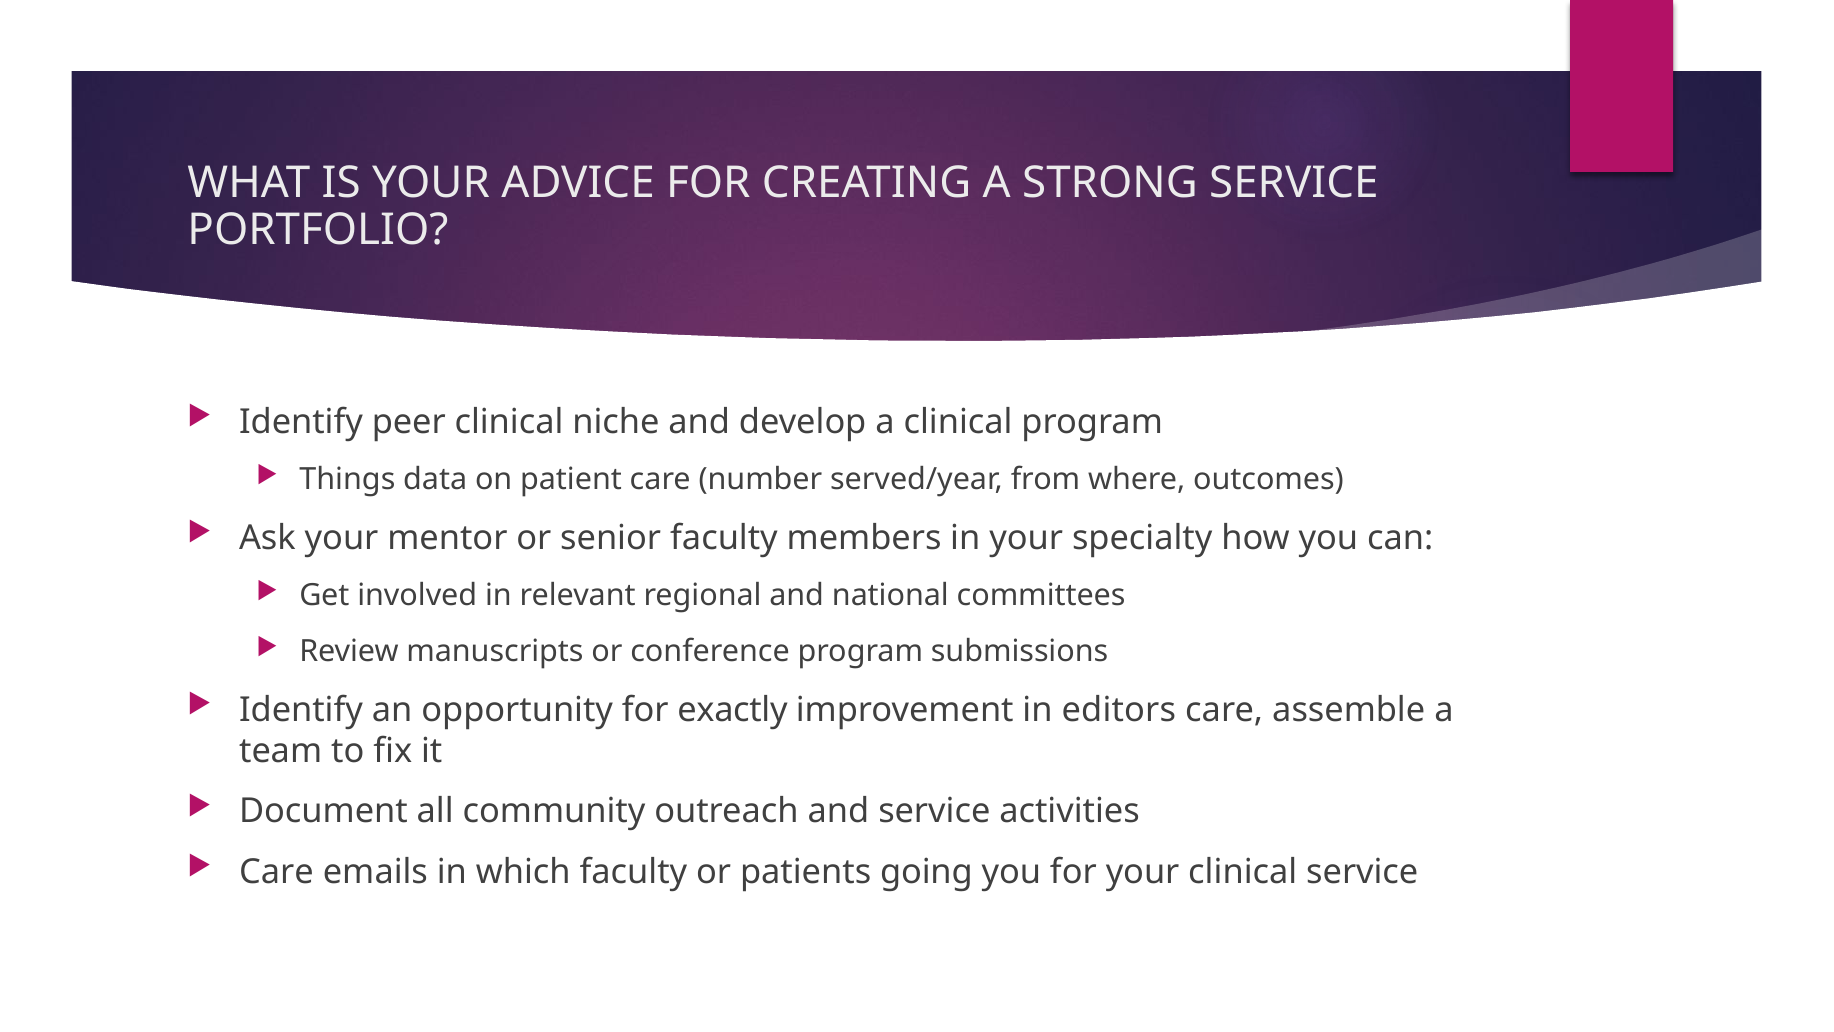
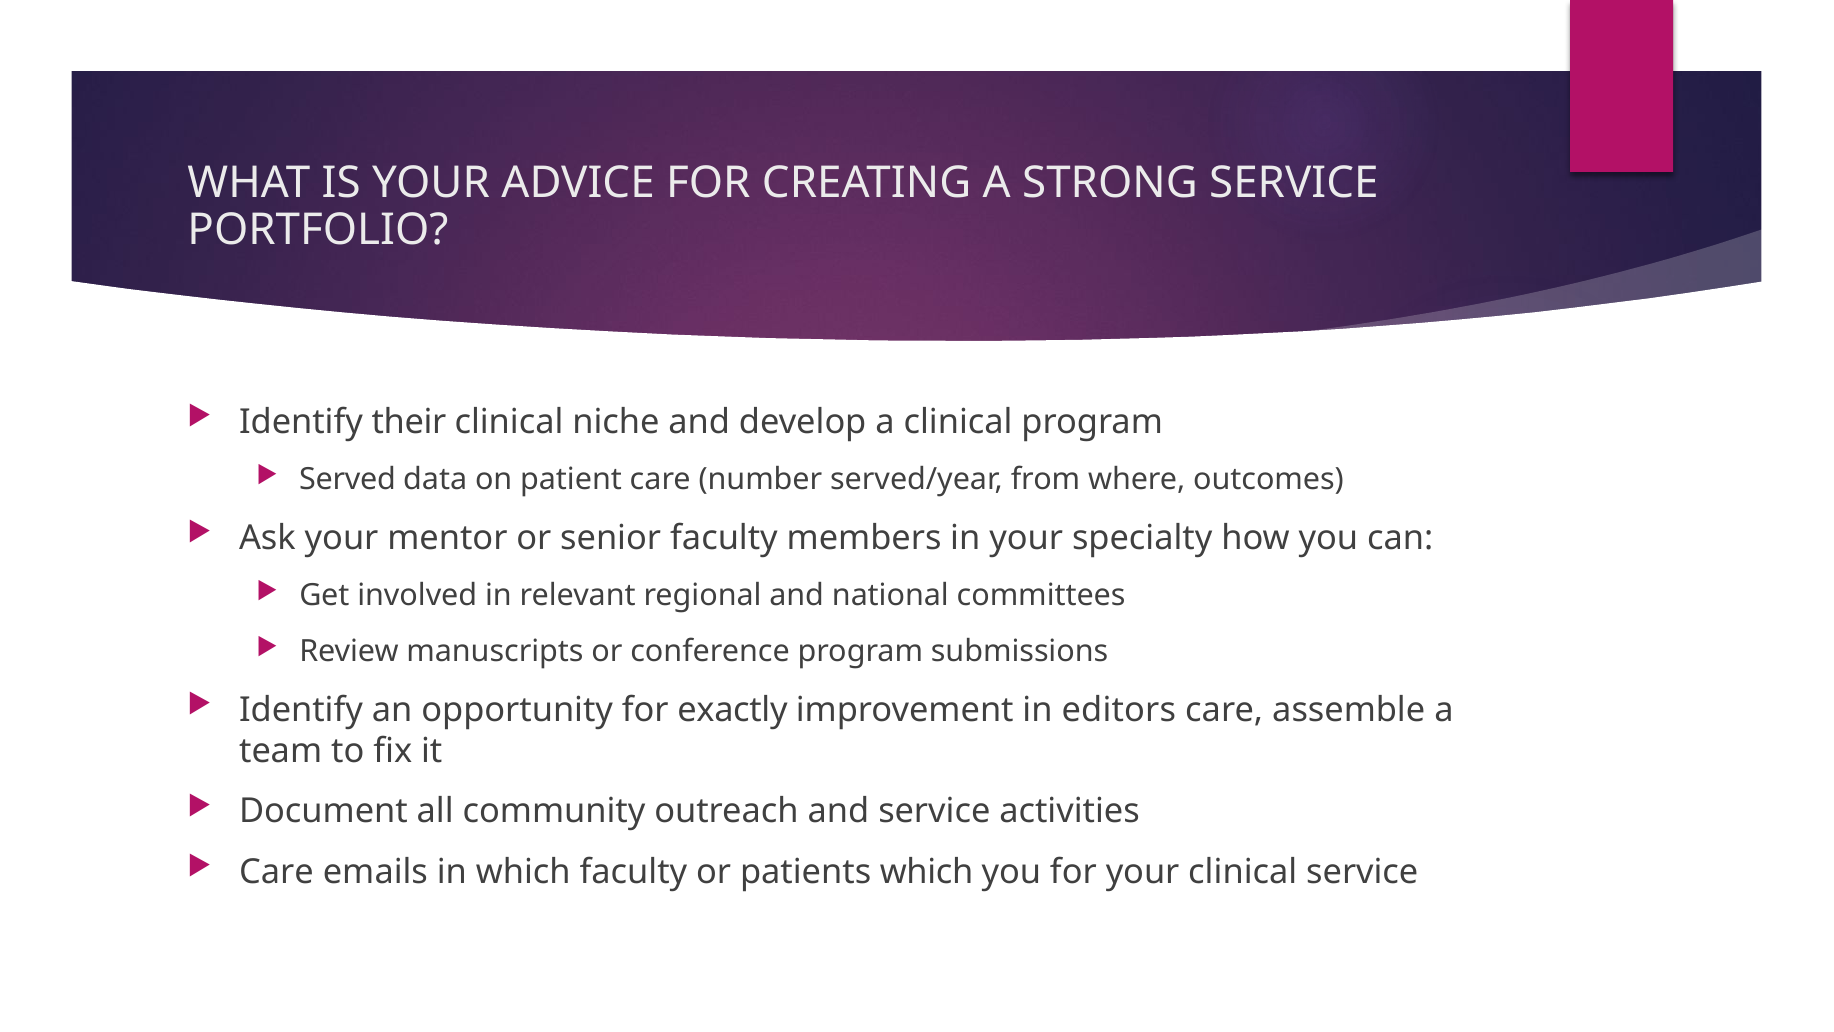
peer: peer -> their
Things: Things -> Served
patients going: going -> which
